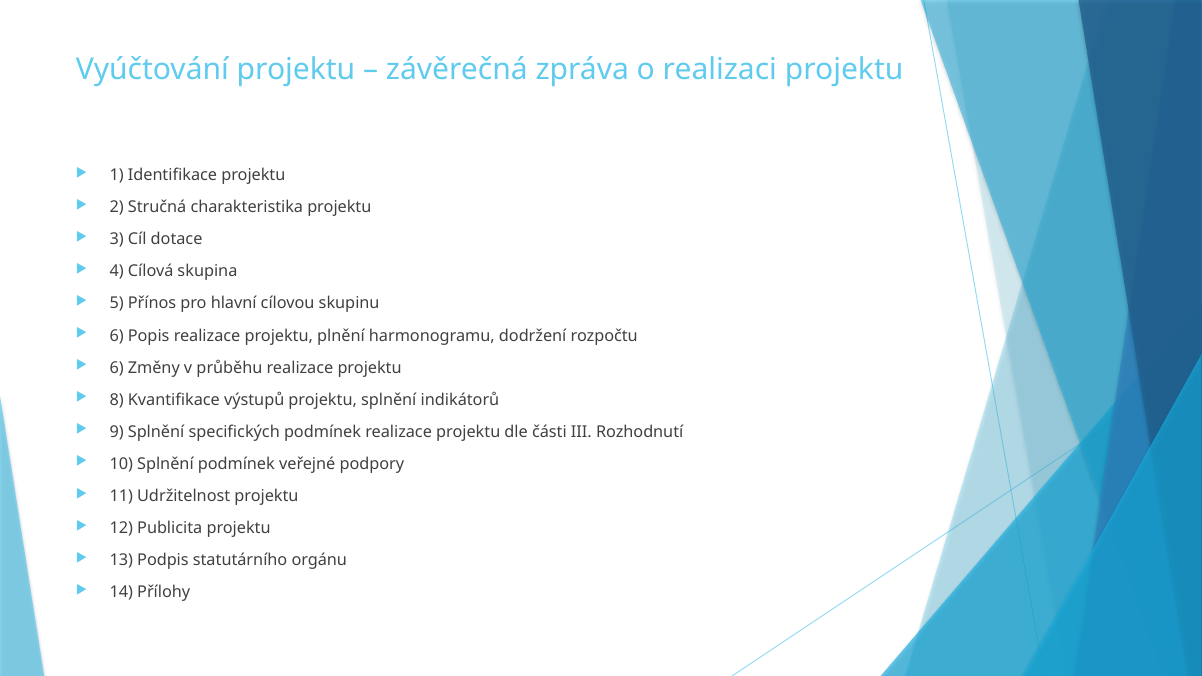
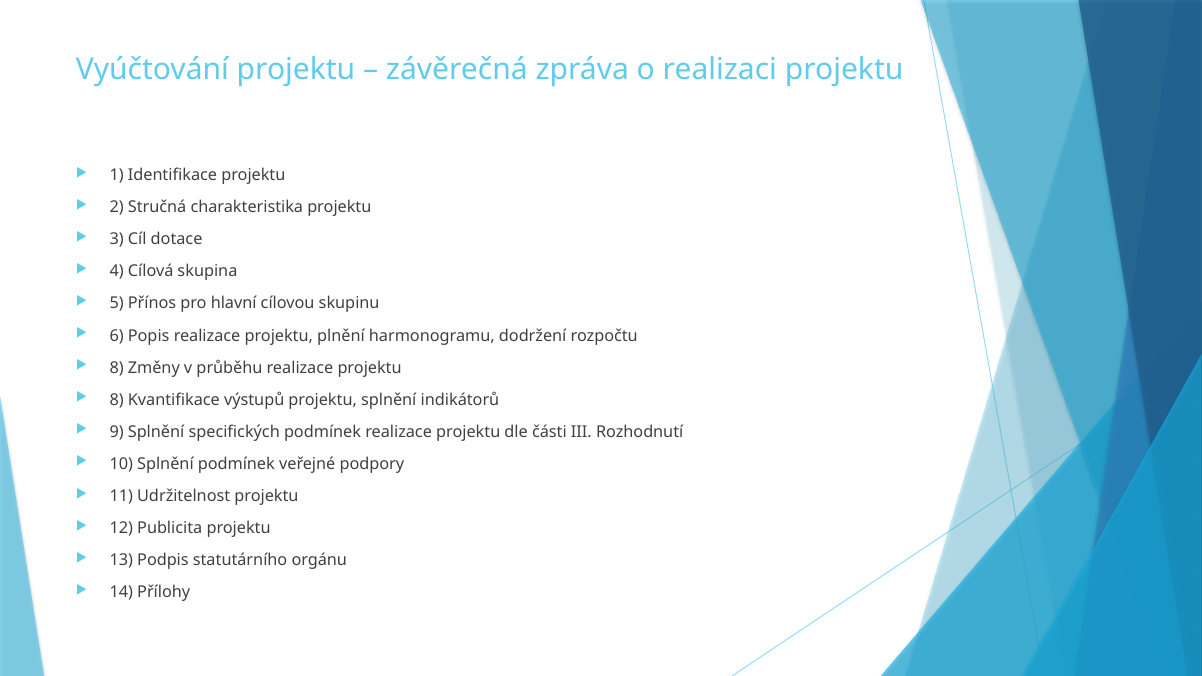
6 at (117, 368): 6 -> 8
